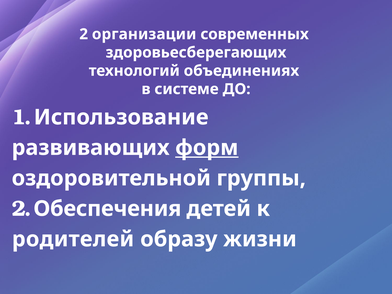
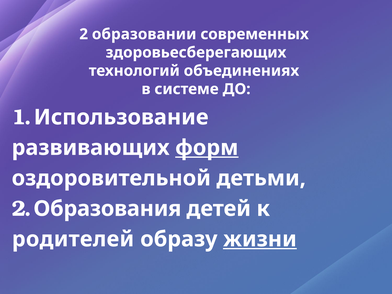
организации: организации -> образовании
группы: группы -> детьми
Обеспечения: Обеспечения -> Образования
жизни underline: none -> present
